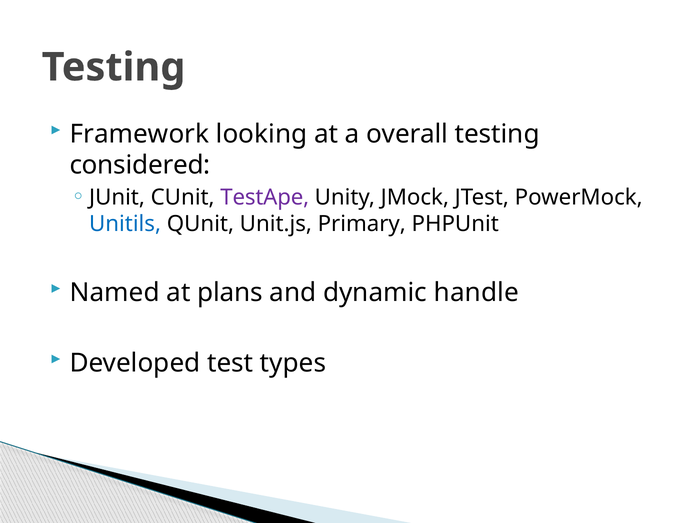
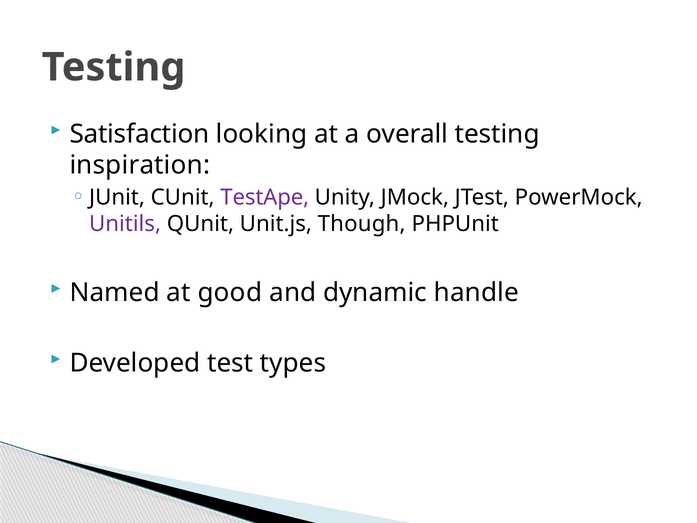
Framework: Framework -> Satisfaction
considered: considered -> inspiration
Unitils colour: blue -> purple
Primary: Primary -> Though
plans: plans -> good
